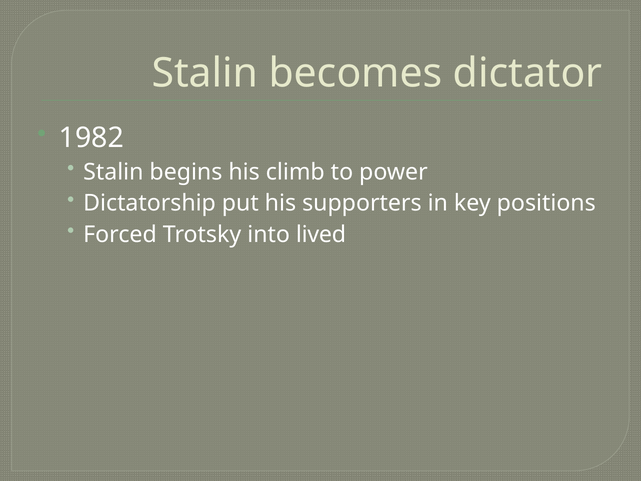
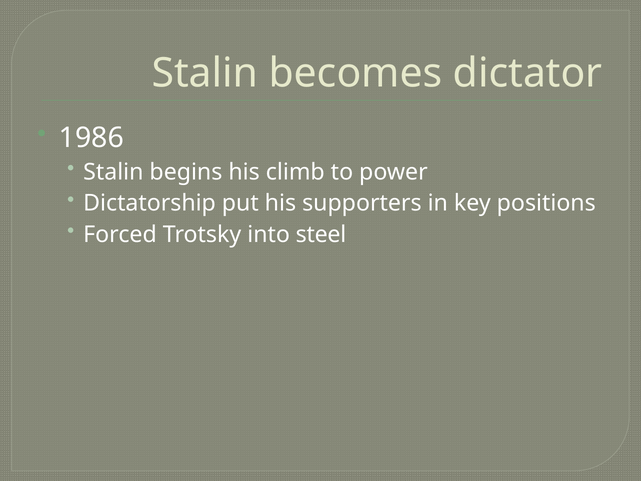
1982: 1982 -> 1986
lived: lived -> steel
